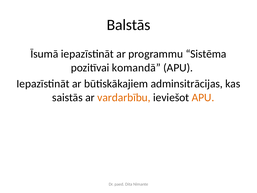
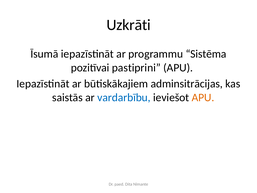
Balstās: Balstās -> Uzkrāti
komandā: komandā -> pastiprini
vardarbību colour: orange -> blue
